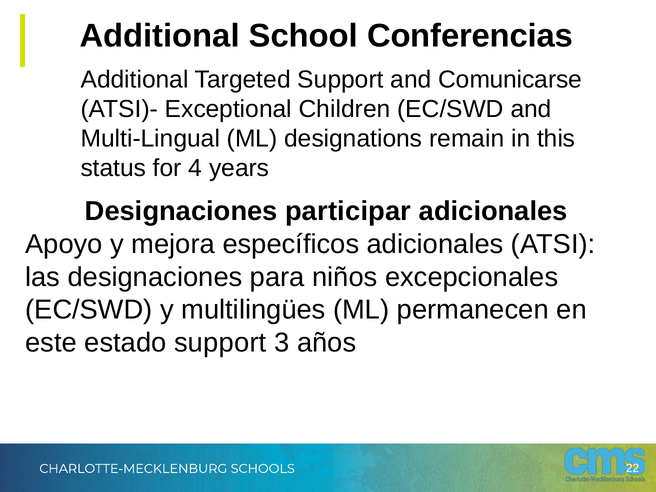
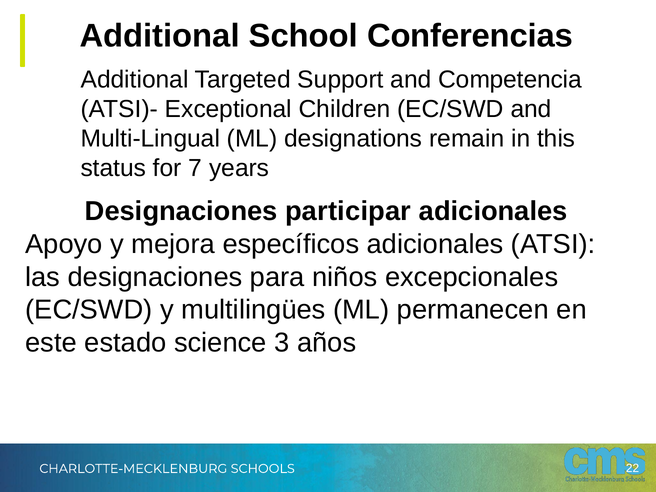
Comunicarse: Comunicarse -> Competencia
4: 4 -> 7
estado support: support -> science
